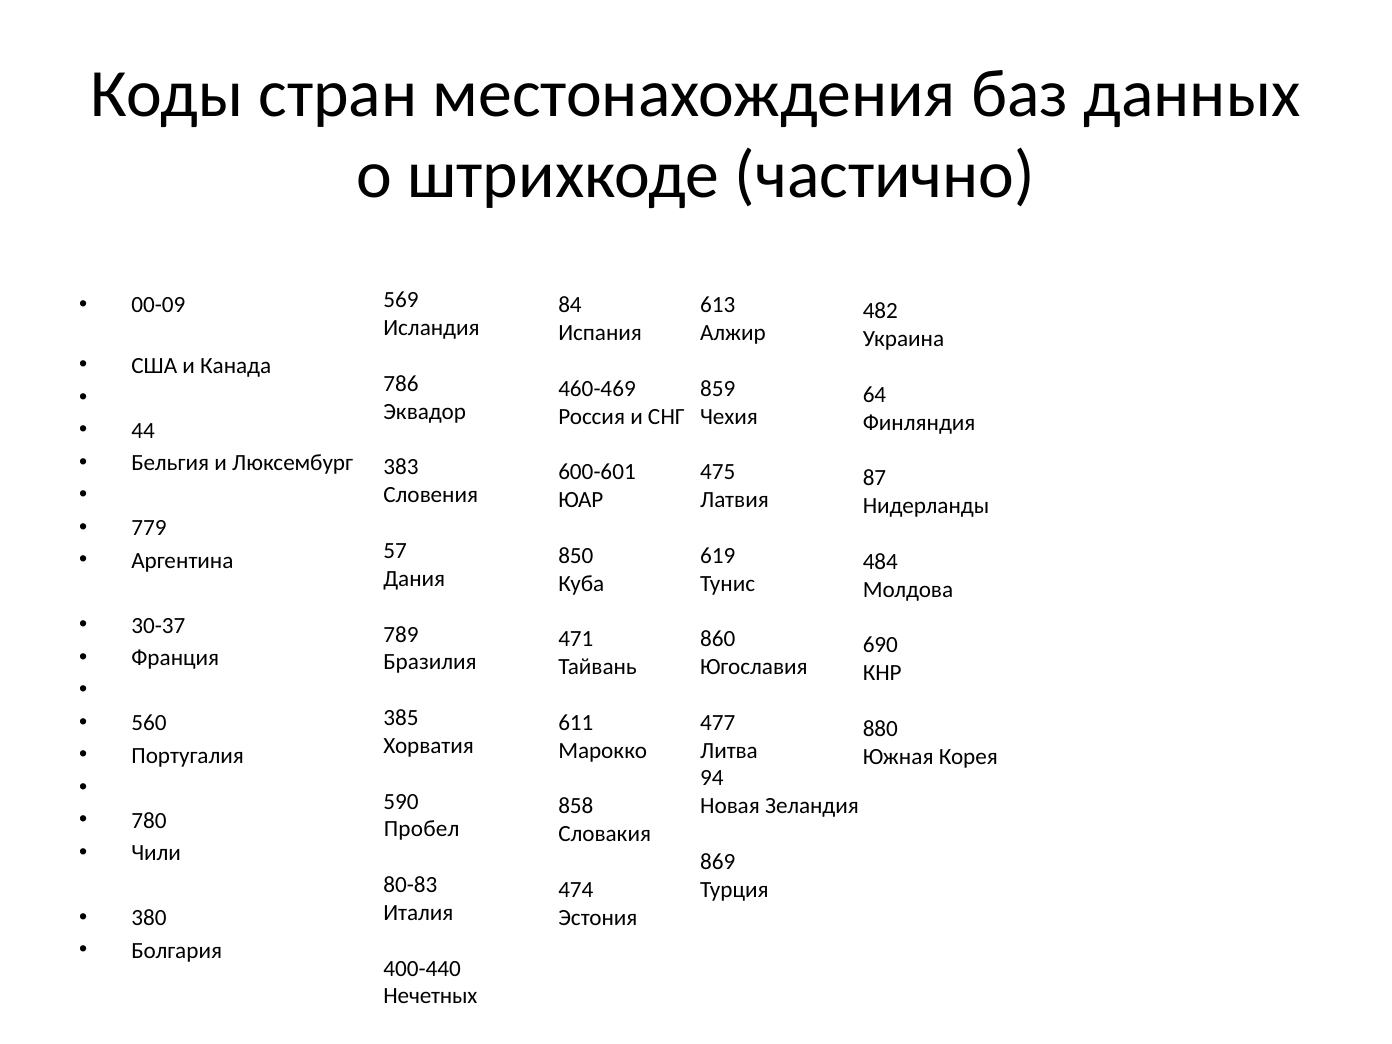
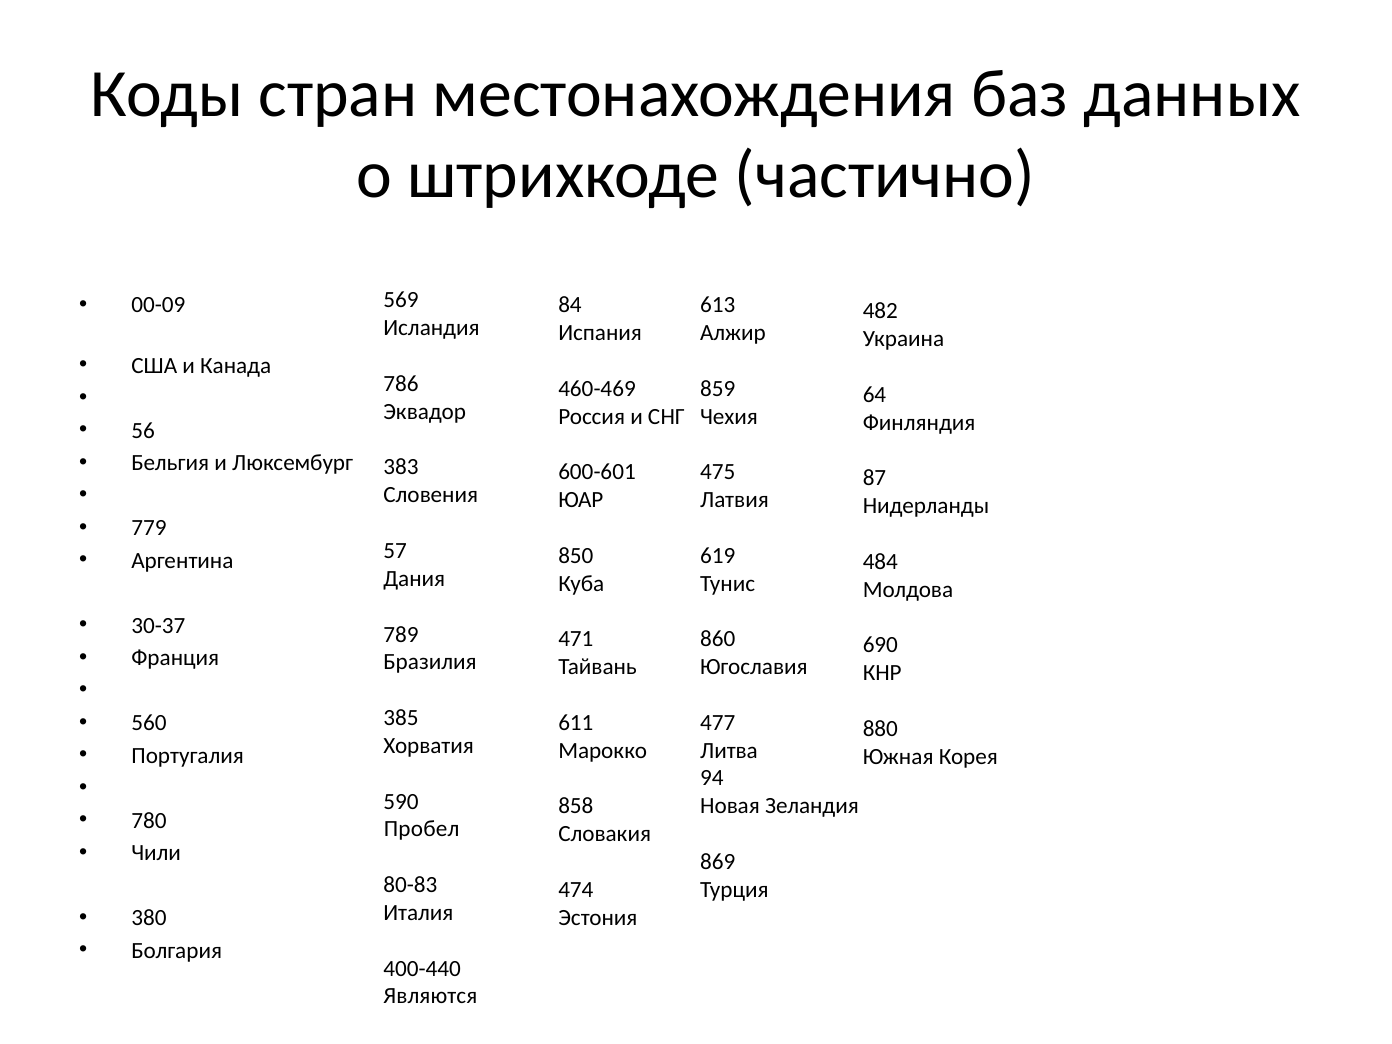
44: 44 -> 56
Нечетных: Нечетных -> Являются
